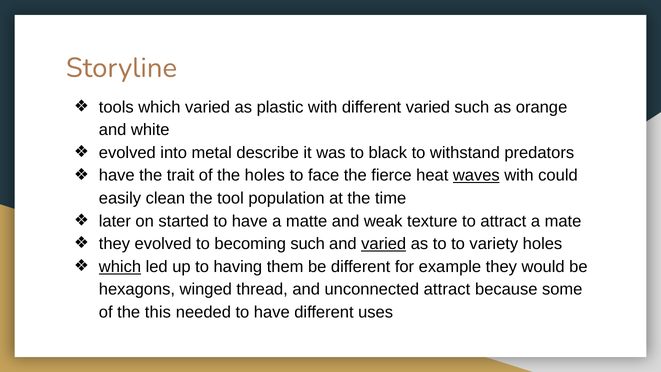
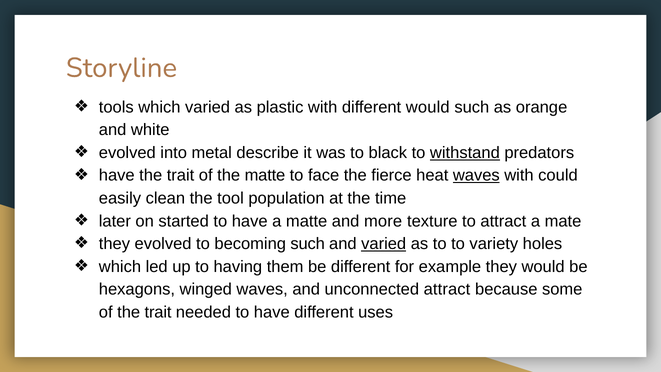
different varied: varied -> would
withstand underline: none -> present
the holes: holes -> matte
weak: weak -> more
which at (120, 267) underline: present -> none
winged thread: thread -> waves
of the this: this -> trait
